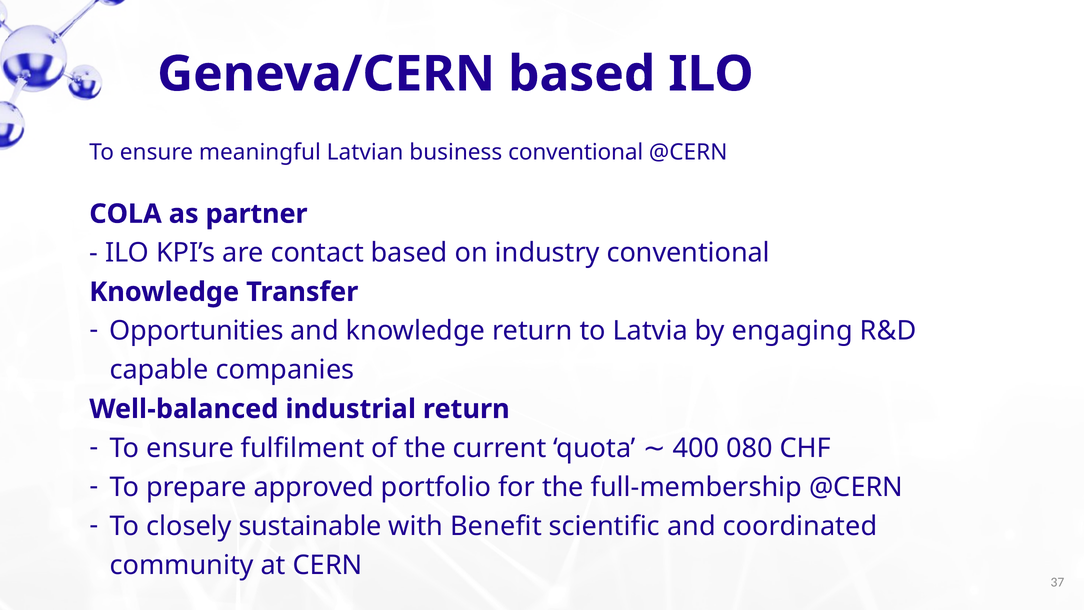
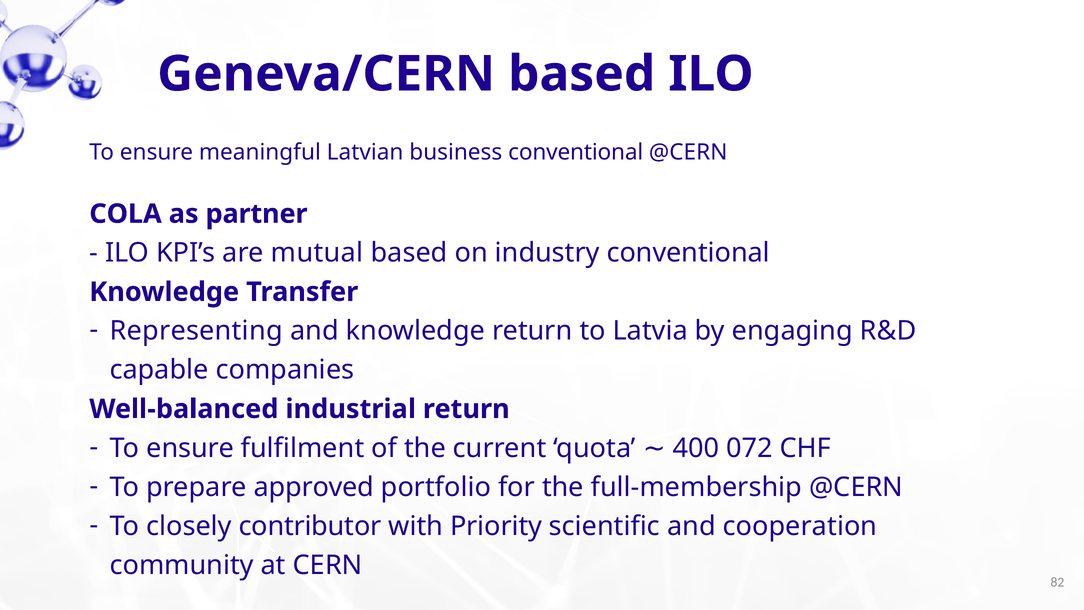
contact: contact -> mutual
Opportunities: Opportunities -> Representing
080: 080 -> 072
sustainable: sustainable -> contributor
Benefit: Benefit -> Priority
coordinated: coordinated -> cooperation
37: 37 -> 82
